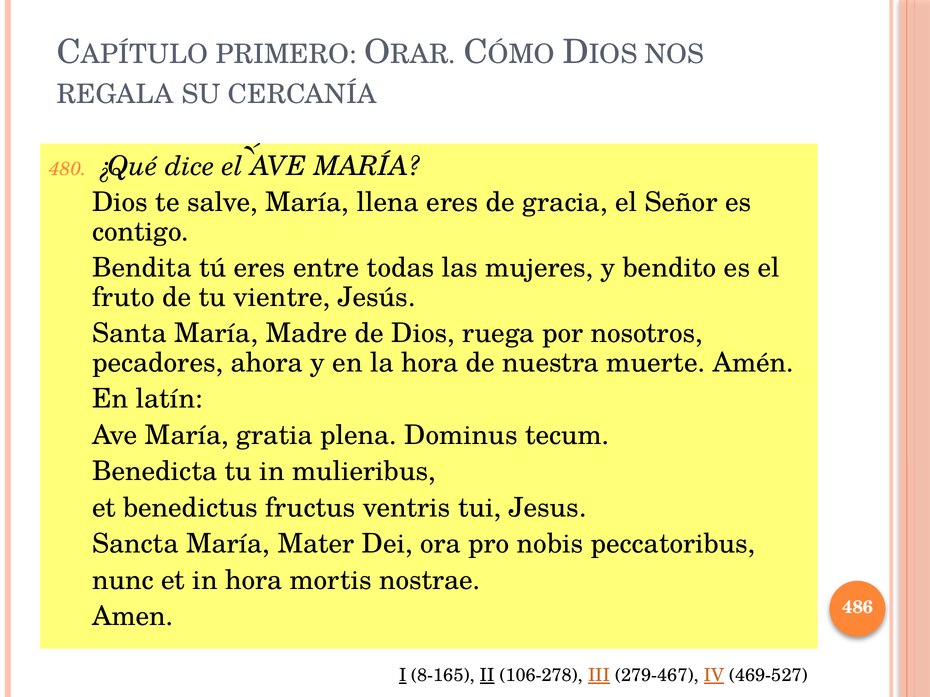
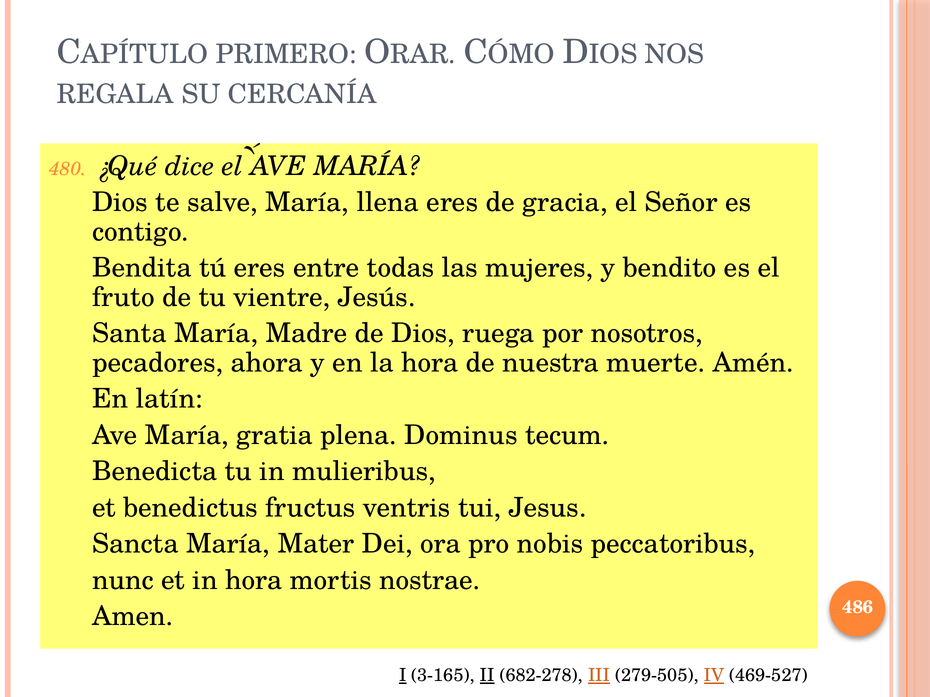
8-165: 8-165 -> 3-165
106-278: 106-278 -> 682-278
279-467: 279-467 -> 279-505
